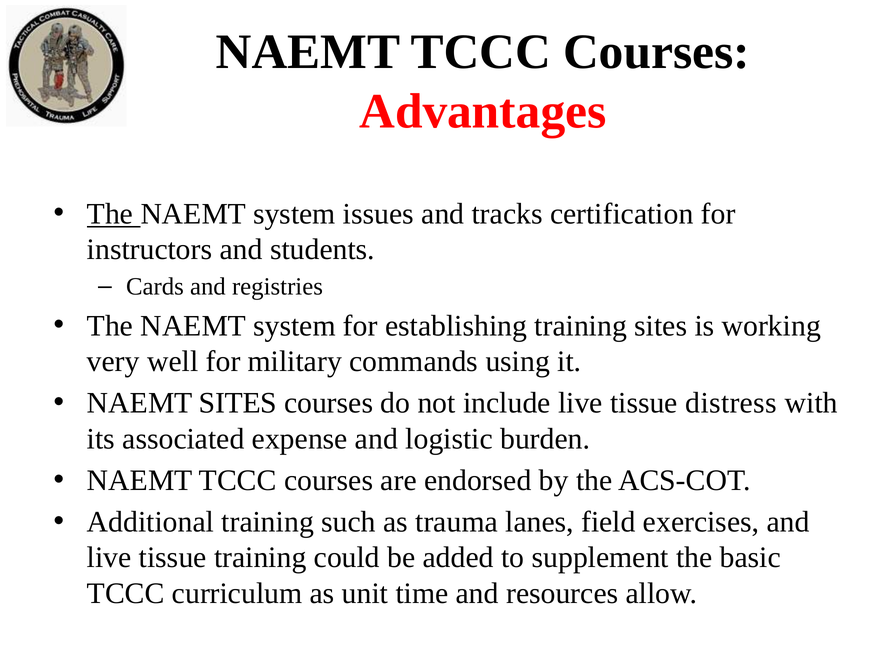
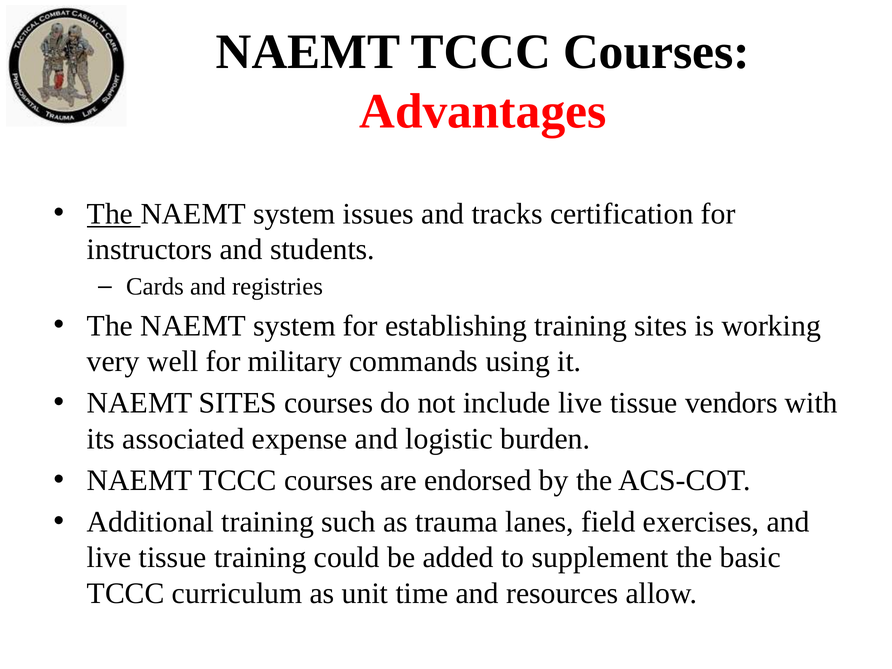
distress: distress -> vendors
